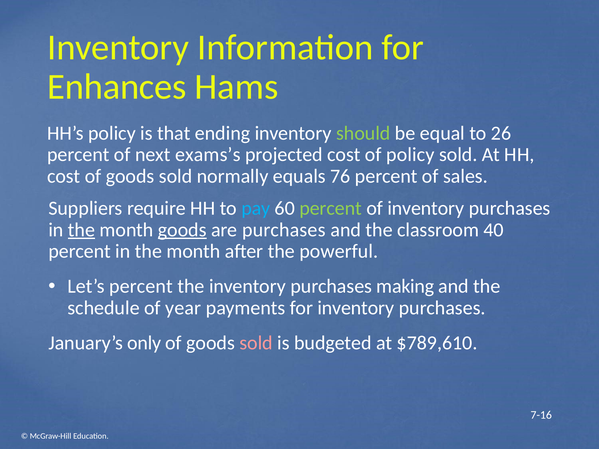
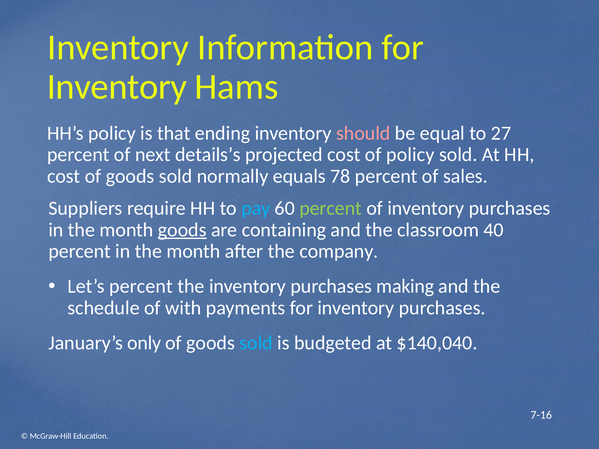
Enhances at (117, 87): Enhances -> Inventory
should colour: light green -> pink
26: 26 -> 27
exams’s: exams’s -> details’s
76: 76 -> 78
the at (82, 230) underline: present -> none
are purchases: purchases -> containing
powerful: powerful -> company
year: year -> with
sold at (256, 343) colour: pink -> light blue
$789,610: $789,610 -> $140,040
